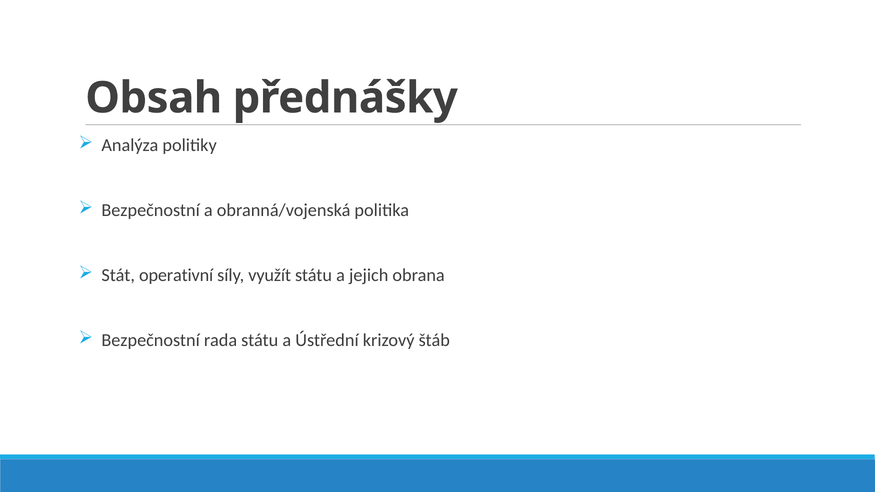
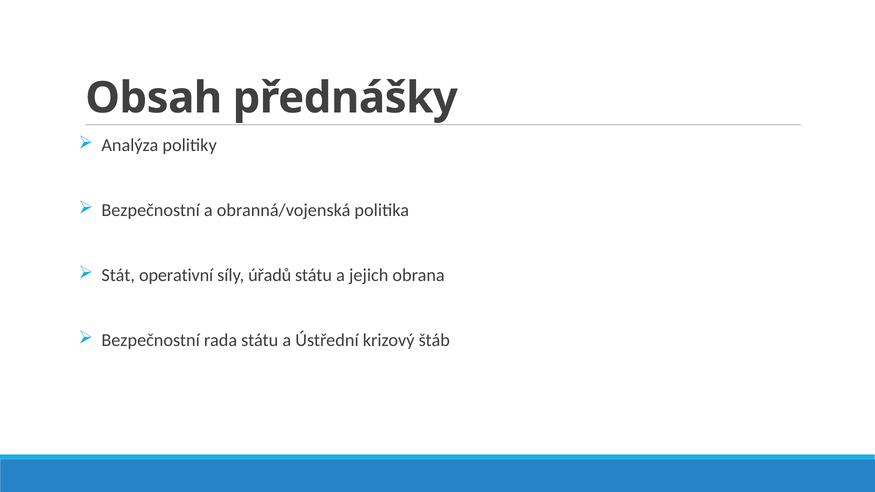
využít: využít -> úřadů
